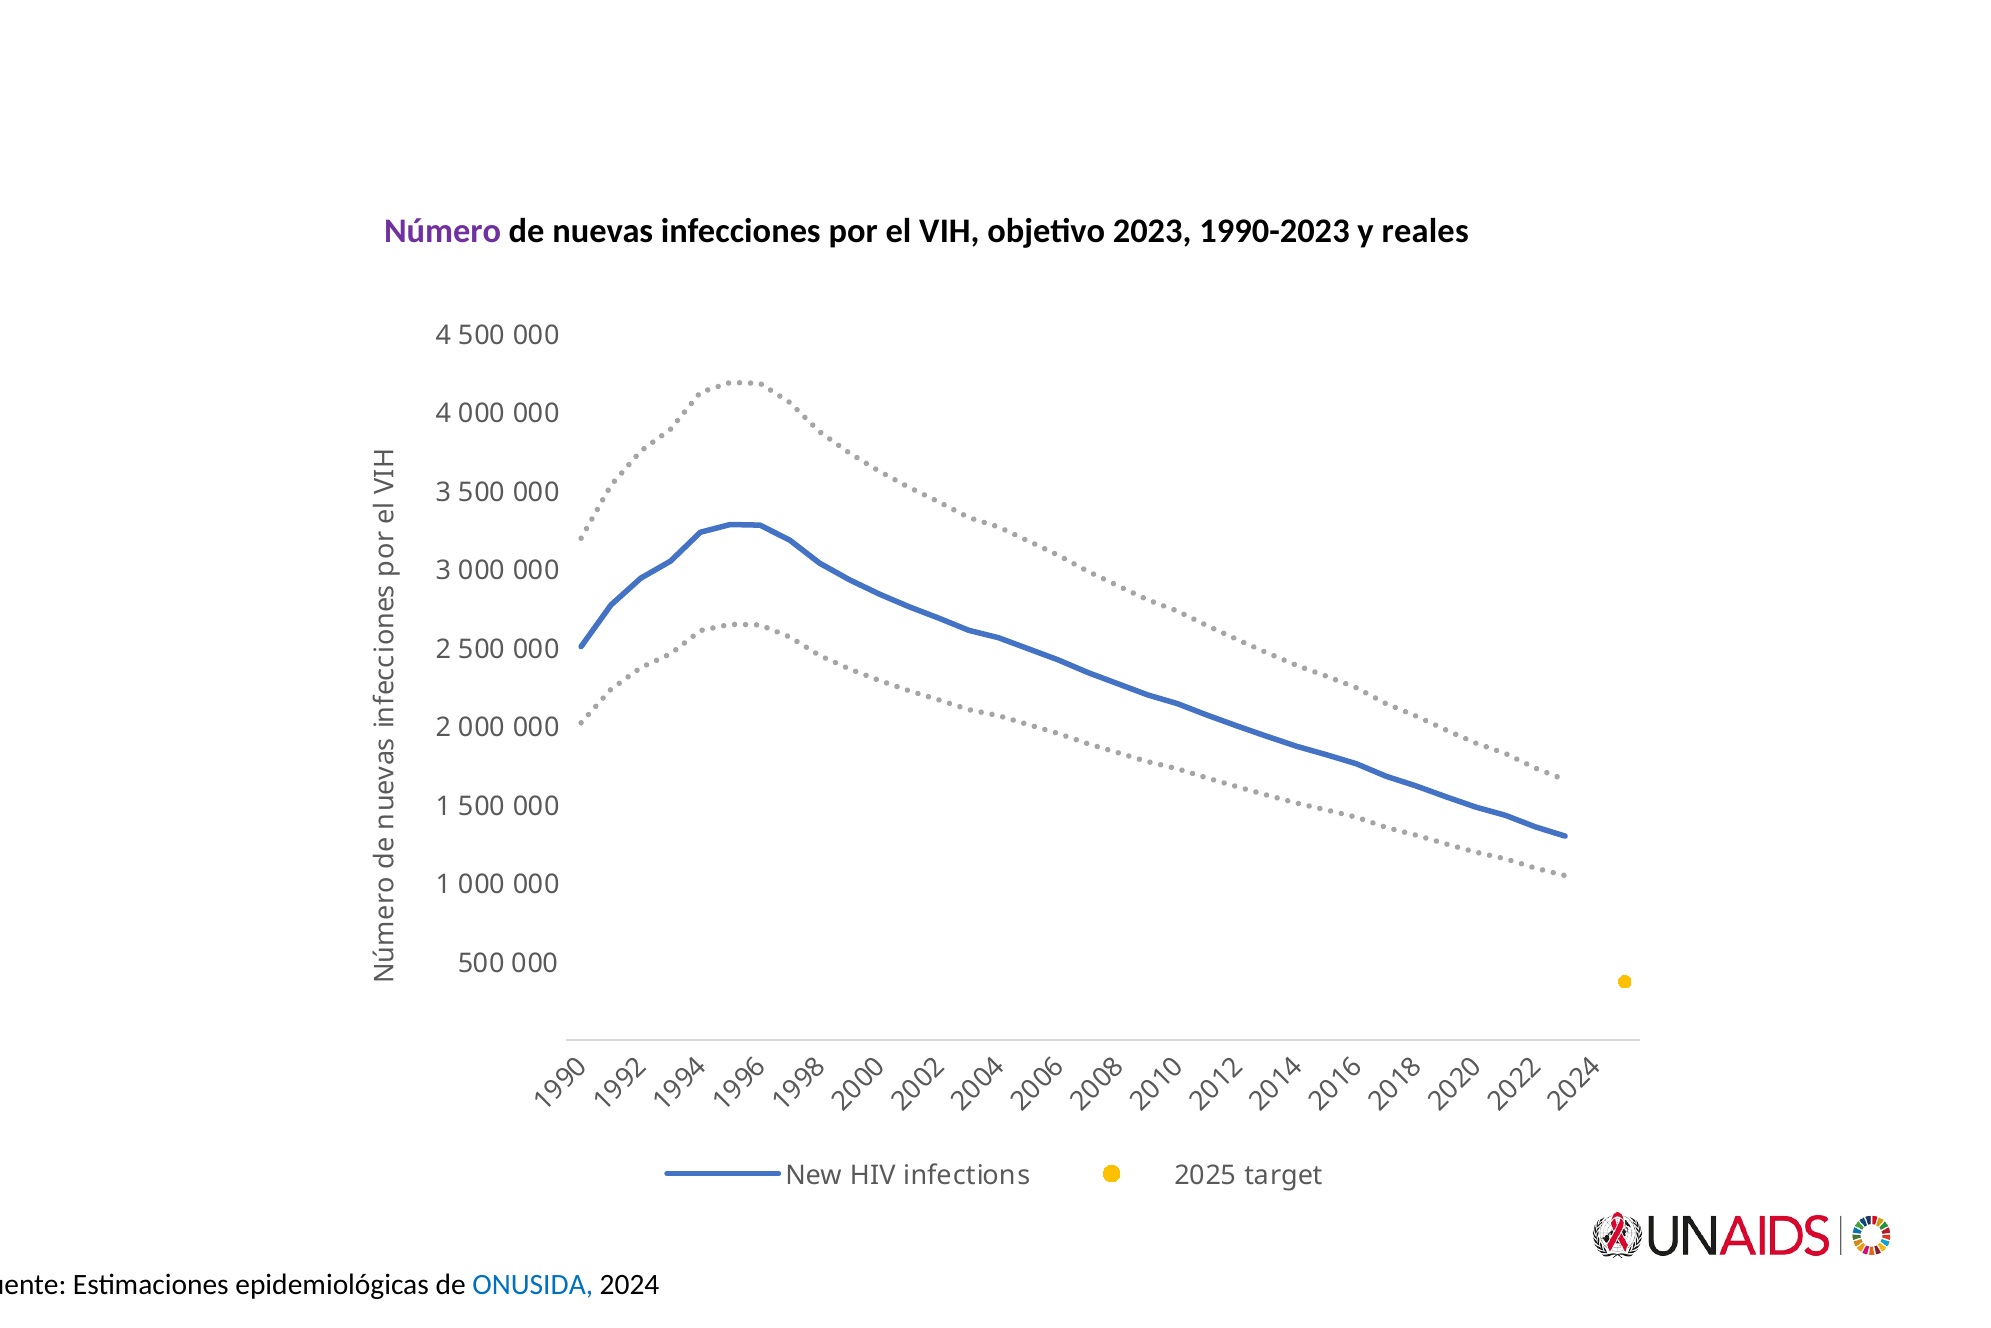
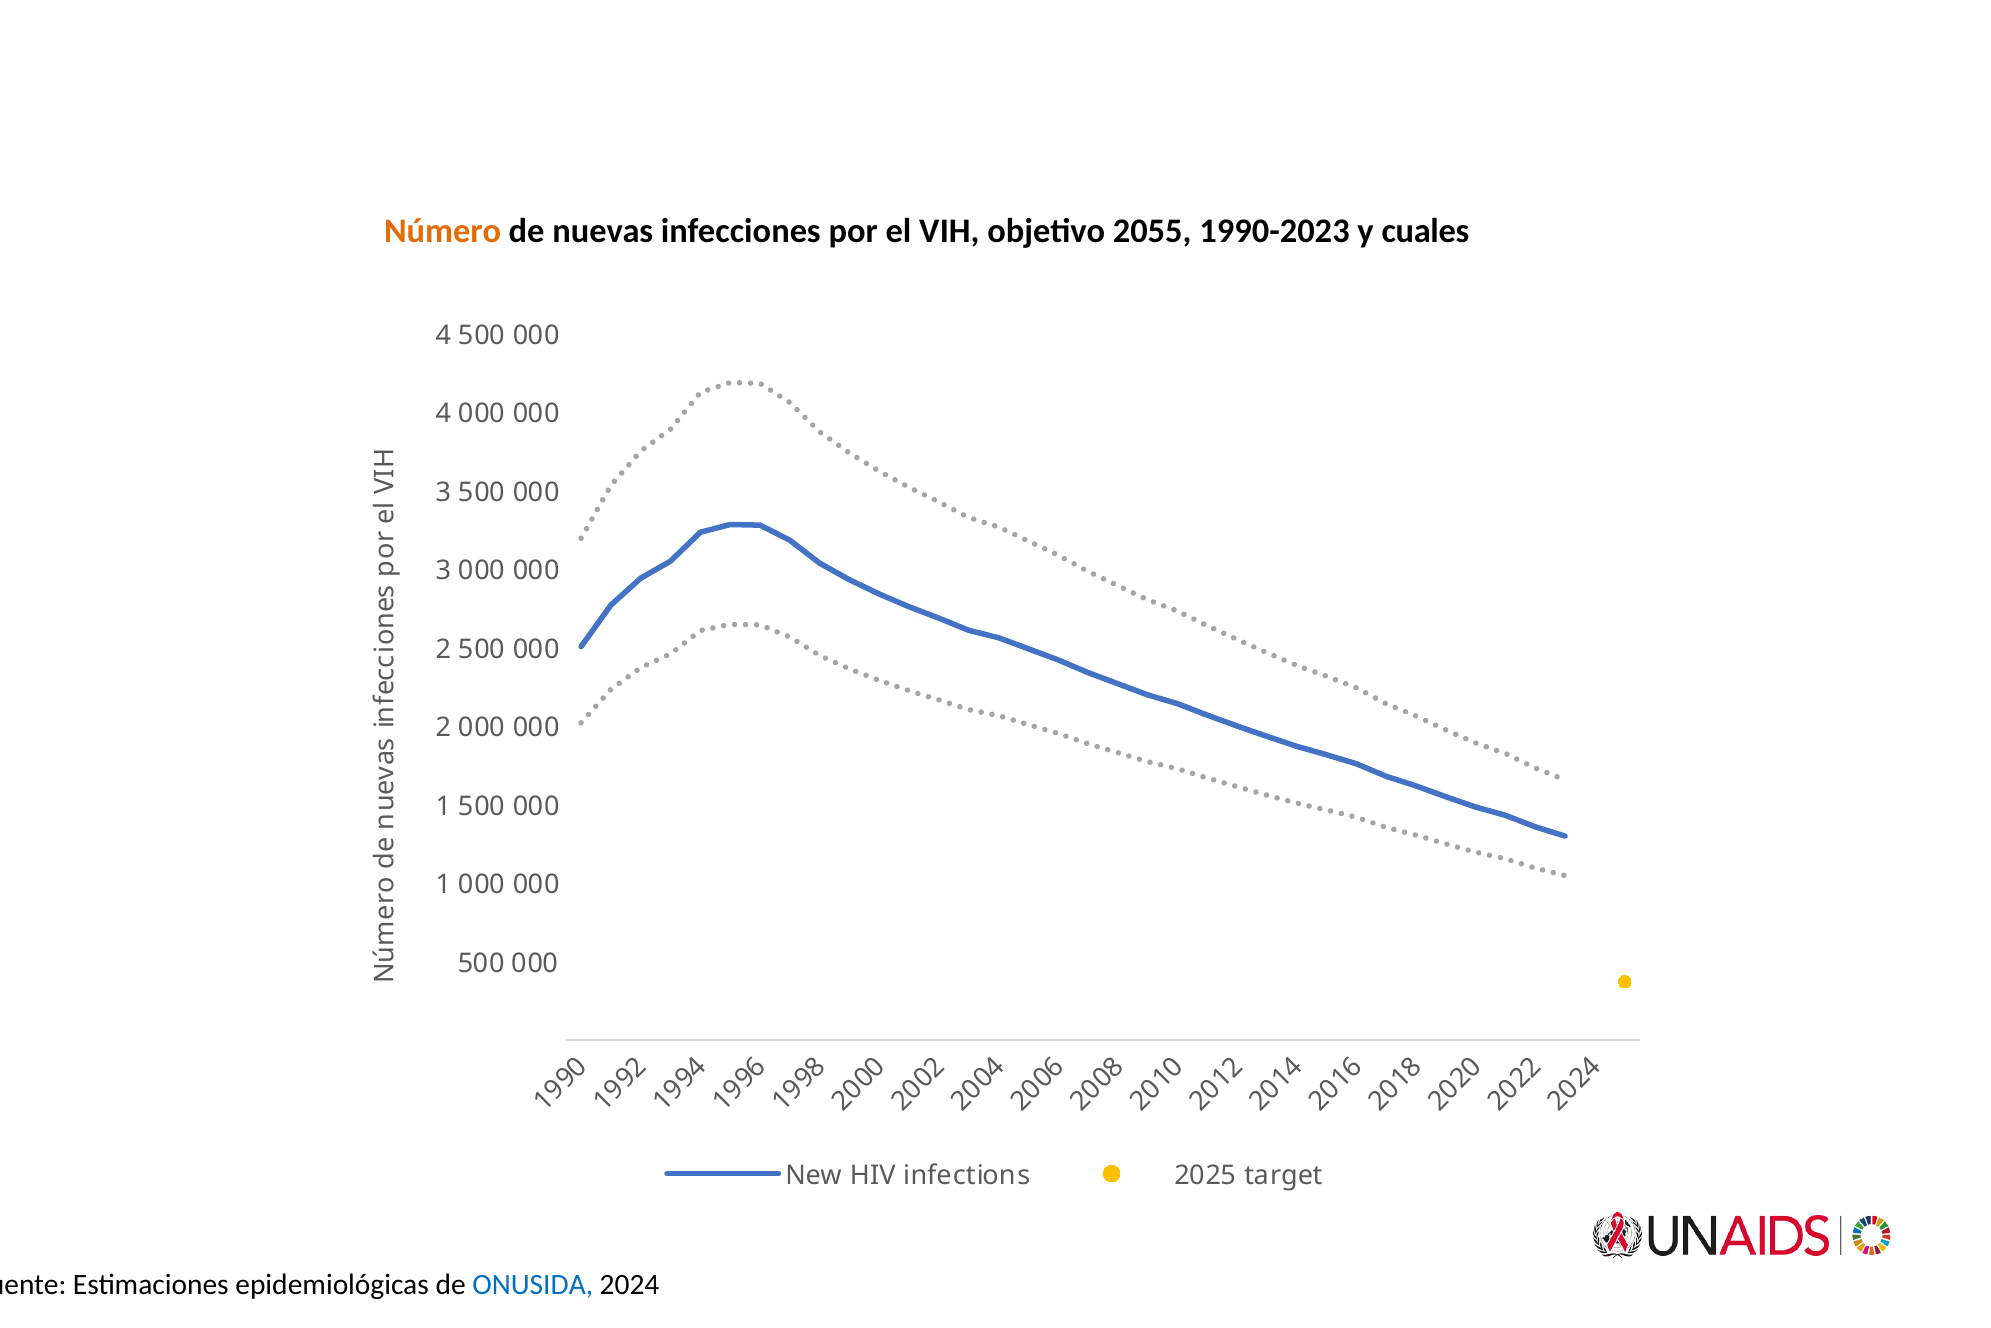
Número colour: purple -> orange
2023: 2023 -> 2055
reales: reales -> cuales
